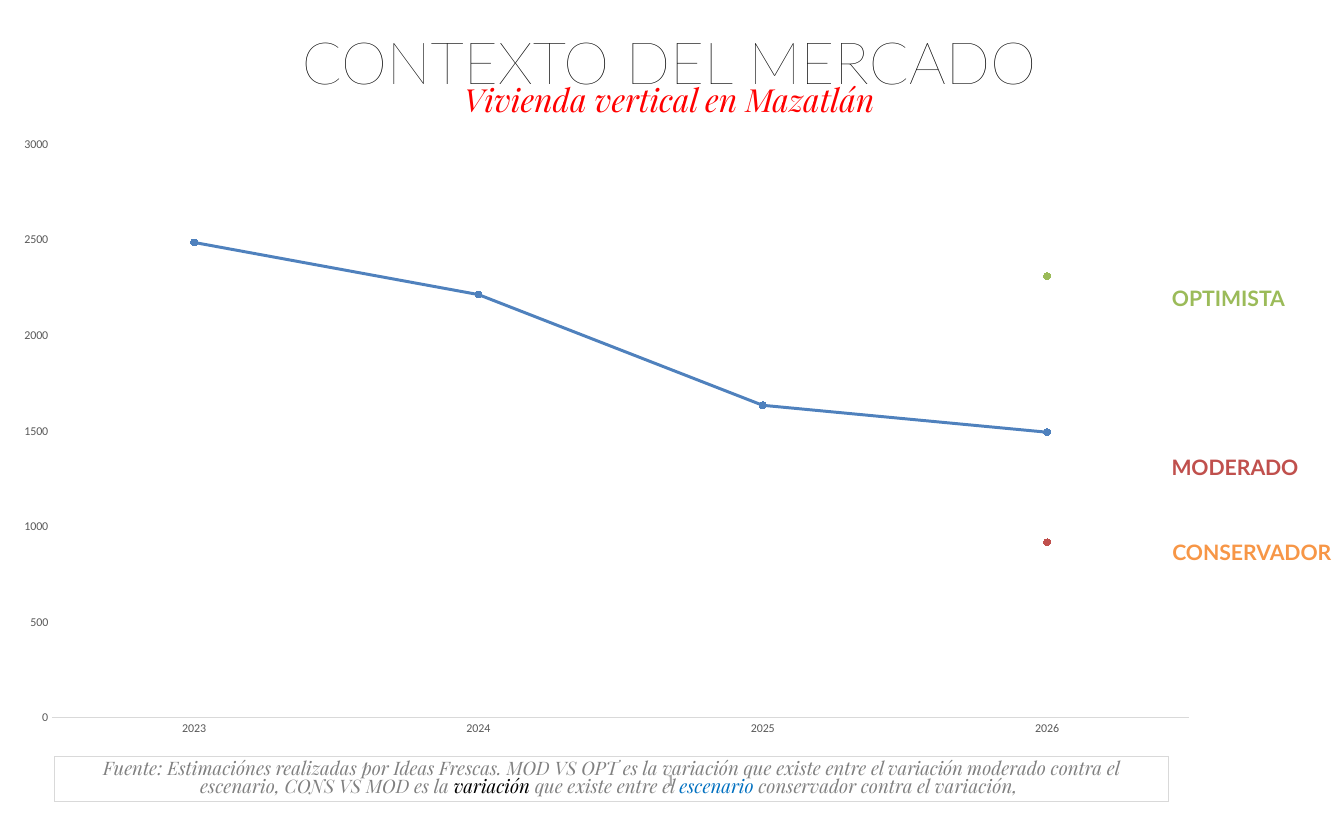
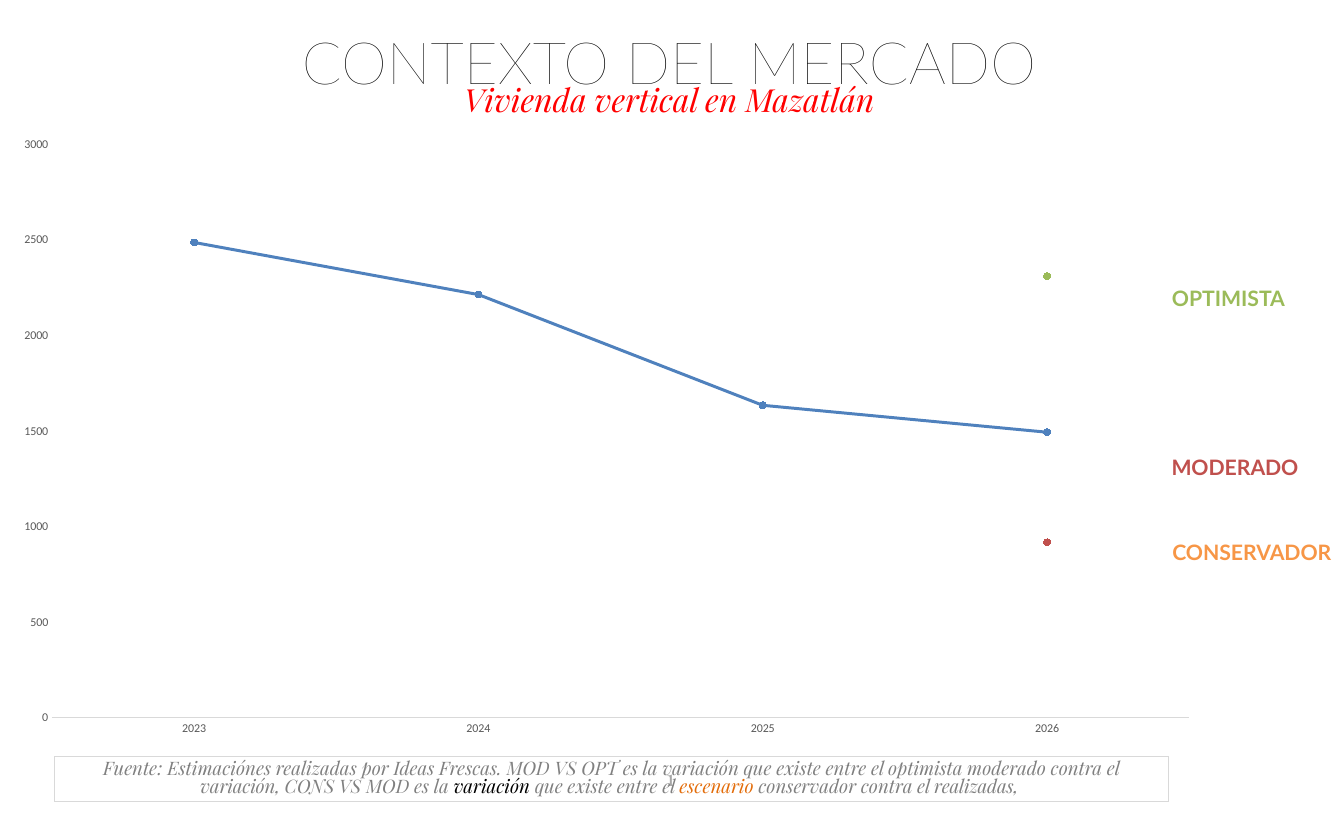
entre el variación: variación -> optimista
escenario at (240, 787): escenario -> variación
escenario at (717, 787) colour: blue -> orange
contra el variación: variación -> realizadas
